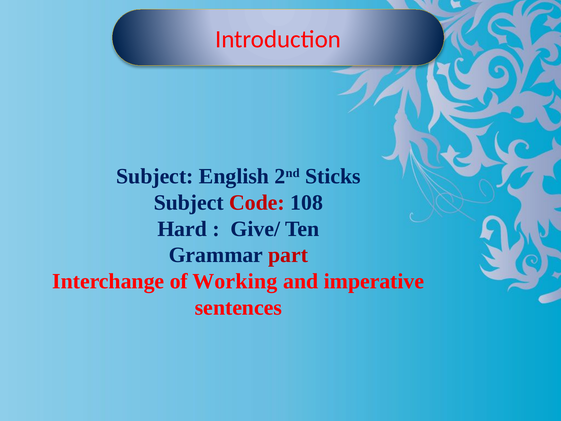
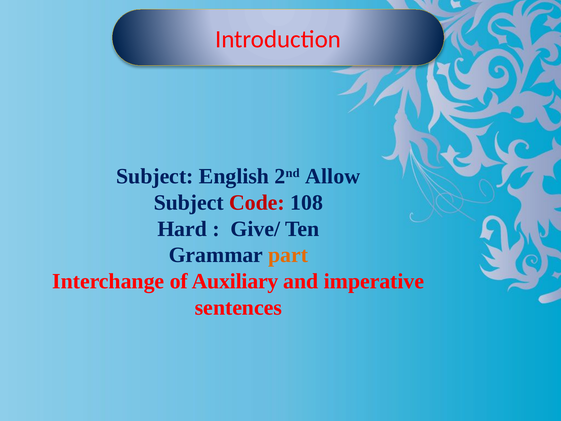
Sticks: Sticks -> Allow
part colour: red -> orange
Working: Working -> Auxiliary
